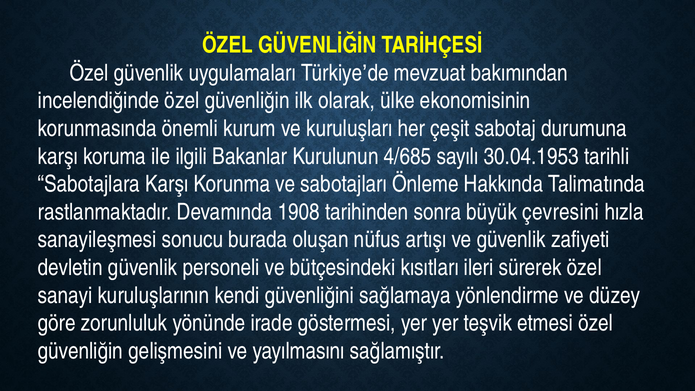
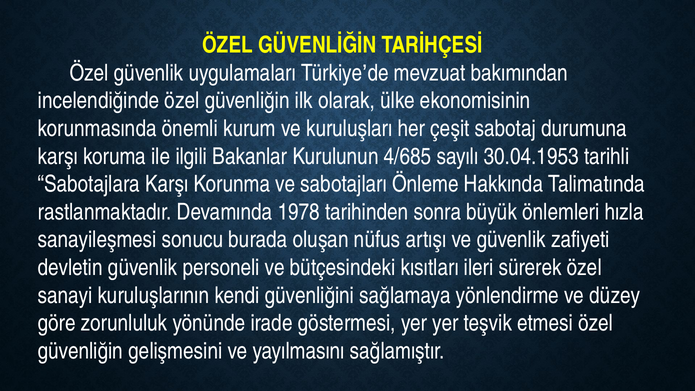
1908: 1908 -> 1978
çevresini: çevresini -> önlemleri
